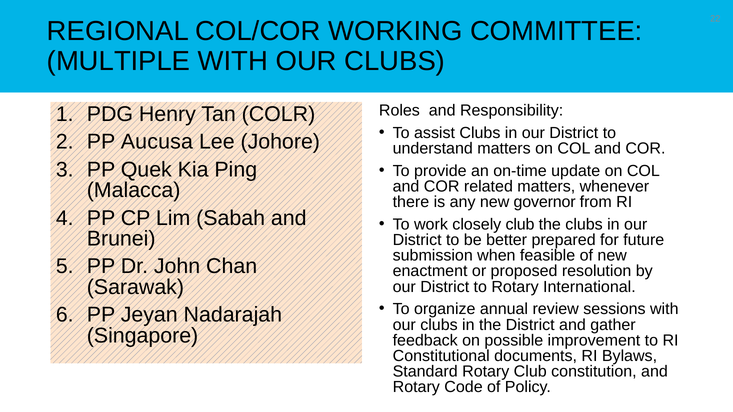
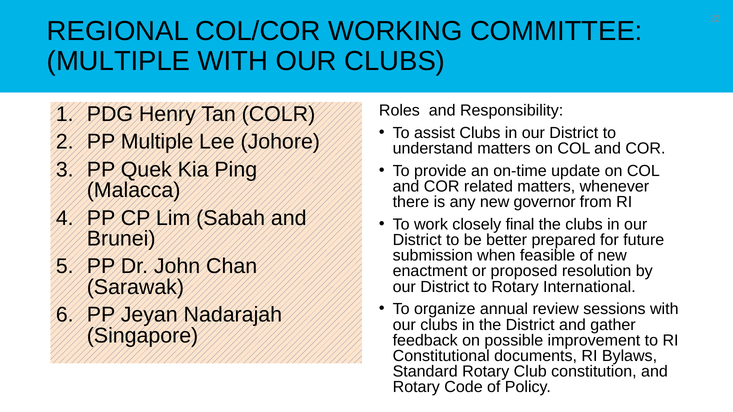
PP Aucusa: Aucusa -> Multiple
closely club: club -> final
